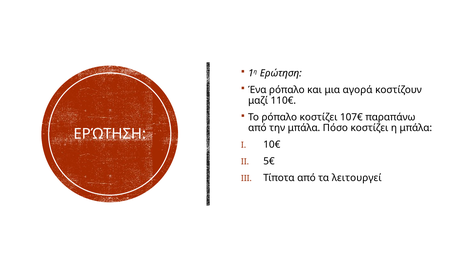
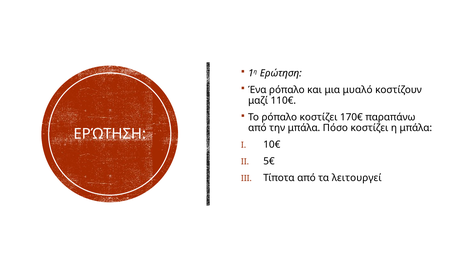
αγορά: αγορά -> μυαλό
107€: 107€ -> 170€
